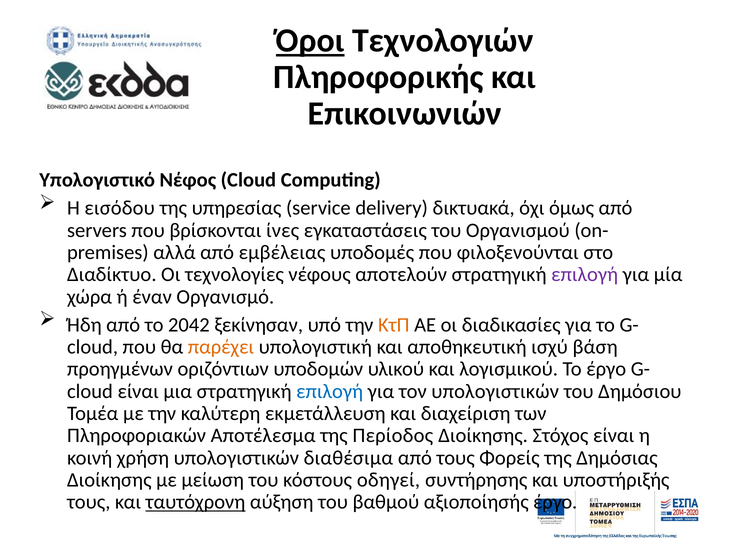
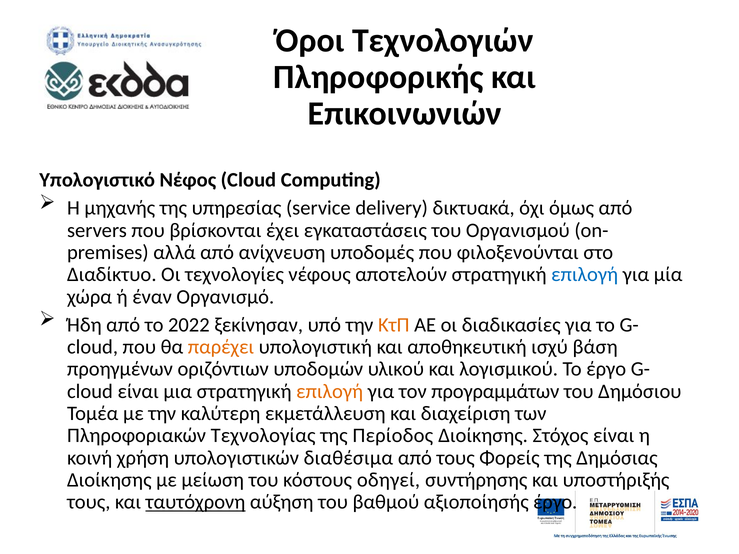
Όροι underline: present -> none
εισόδου: εισόδου -> μηχανής
ίνες: ίνες -> έχει
εμβέλειας: εμβέλειας -> ανίχνευση
επιλογή at (585, 275) colour: purple -> blue
2042: 2042 -> 2022
επιλογή at (330, 392) colour: blue -> orange
τον υπολογιστικών: υπολογιστικών -> προγραμμάτων
Αποτέλεσμα: Αποτέλεσμα -> Τεχνολογίας
